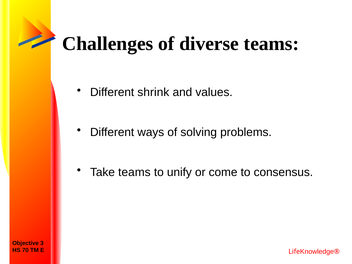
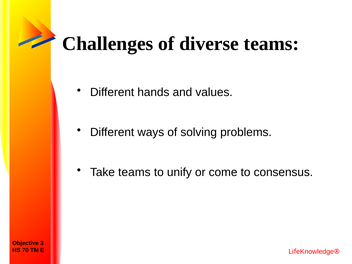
shrink: shrink -> hands
